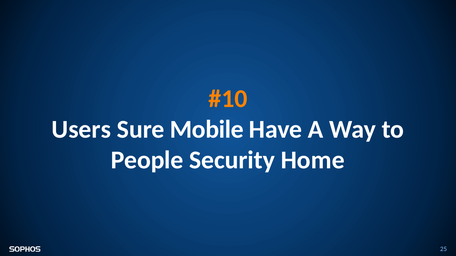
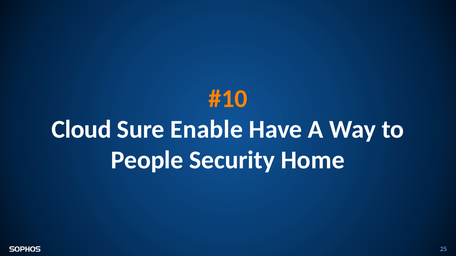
Users: Users -> Cloud
Mobile: Mobile -> Enable
